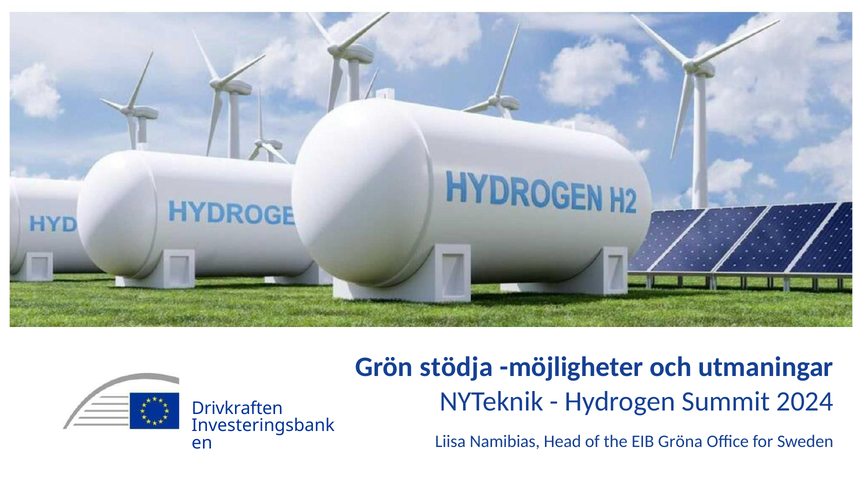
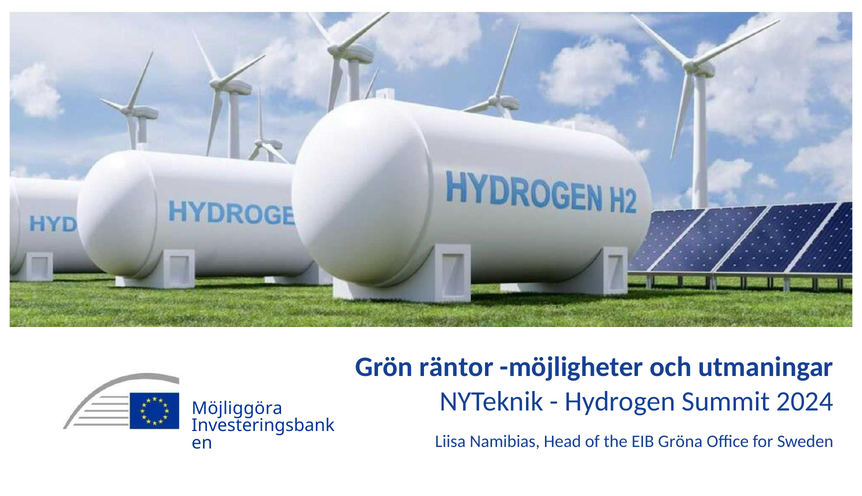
stödja: stödja -> räntor
Drivkraften: Drivkraften -> Möjliggöra
